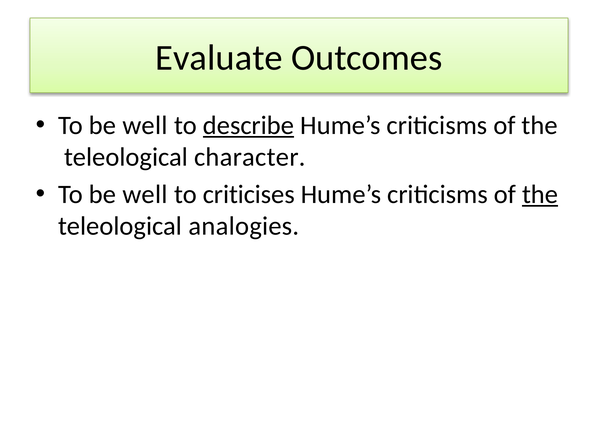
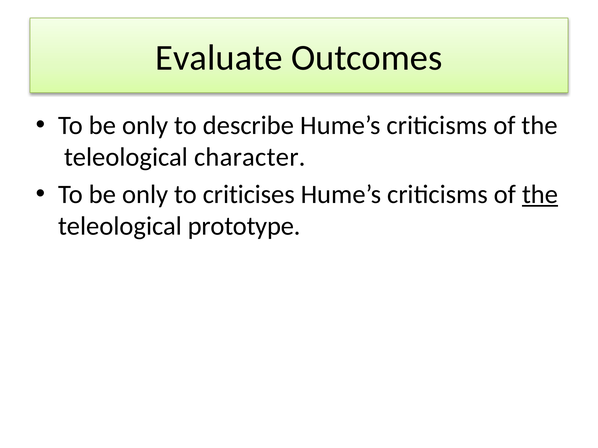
well at (145, 125): well -> only
describe underline: present -> none
well at (145, 195): well -> only
analogies: analogies -> prototype
